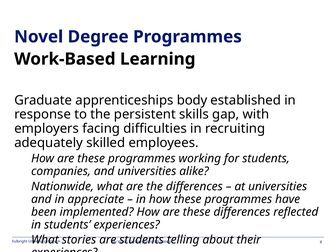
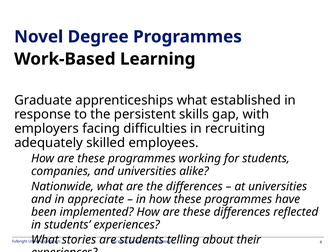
apprenticeships body: body -> what
